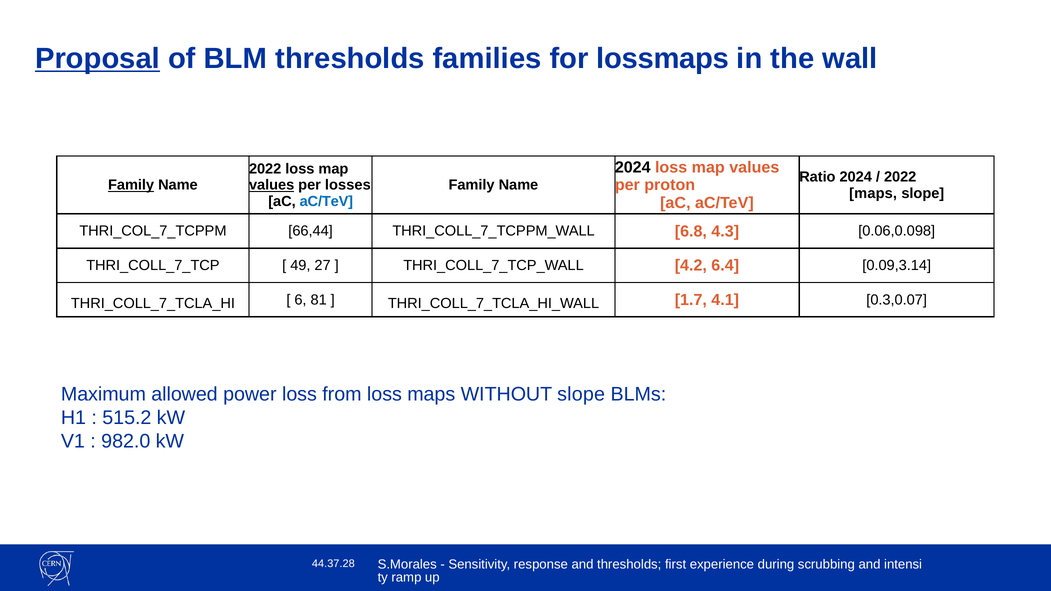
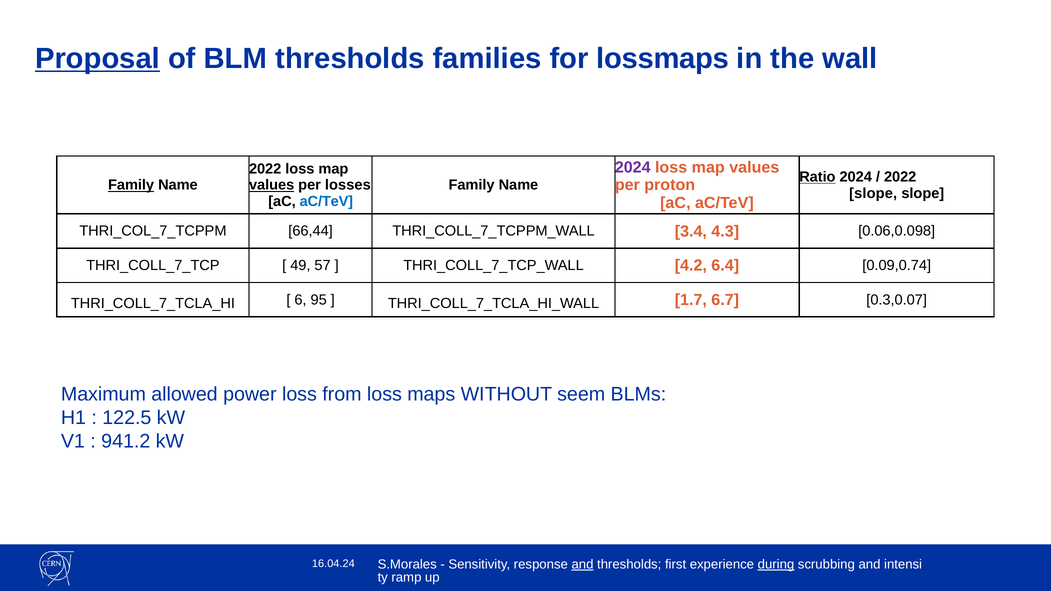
2024 at (633, 167) colour: black -> purple
Ratio underline: none -> present
maps at (873, 193): maps -> slope
6.8: 6.8 -> 3.4
27: 27 -> 57
0.09,3.14: 0.09,3.14 -> 0.09,0.74
81: 81 -> 95
4.1: 4.1 -> 6.7
WITHOUT slope: slope -> seem
515.2: 515.2 -> 122.5
982.0: 982.0 -> 941.2
and at (583, 565) underline: none -> present
during underline: none -> present
44.37.28: 44.37.28 -> 16.04.24
